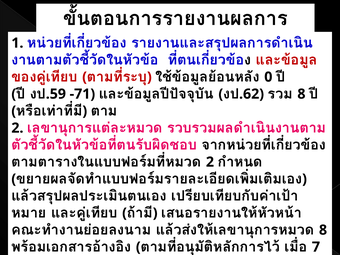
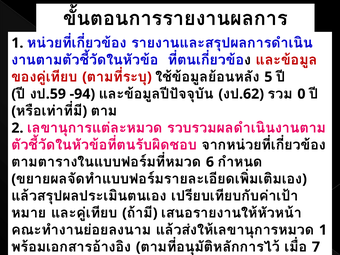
0: 0 -> 5
-71: -71 -> -94
8 at (301, 94): 8 -> 0
2 at (210, 162): 2 -> 6
8 at (323, 230): 8 -> 1
